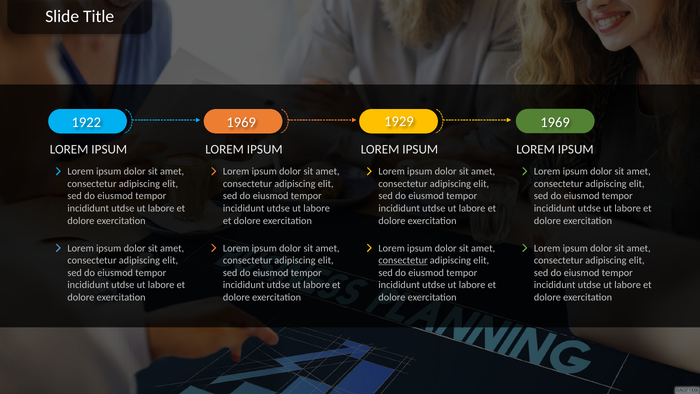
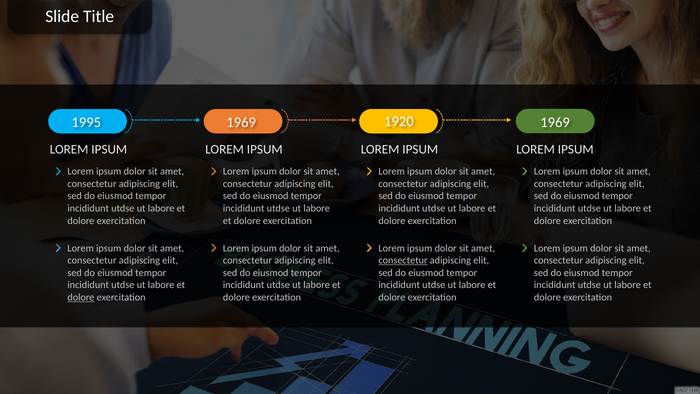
1922: 1922 -> 1995
1929: 1929 -> 1920
dolore at (81, 297) underline: none -> present
